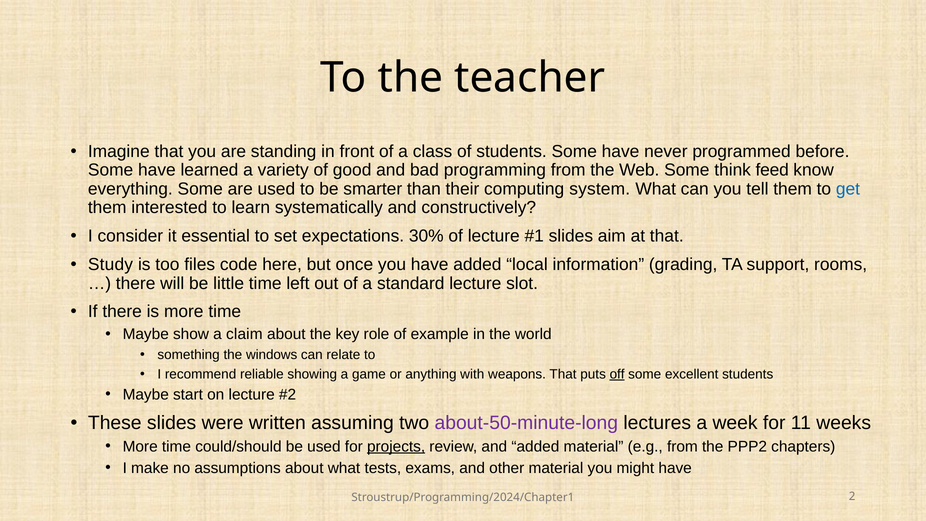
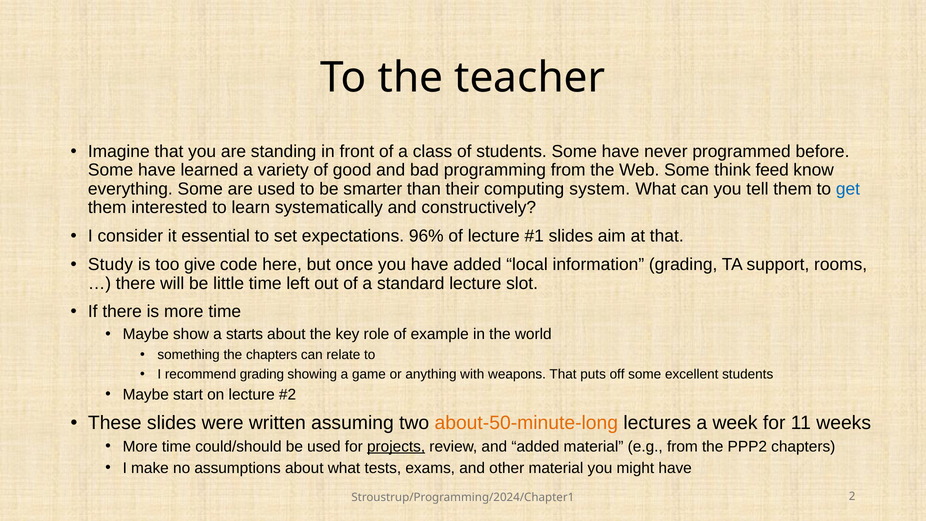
30%: 30% -> 96%
files: files -> give
claim: claim -> starts
the windows: windows -> chapters
recommend reliable: reliable -> grading
off underline: present -> none
about-50-minute-long colour: purple -> orange
